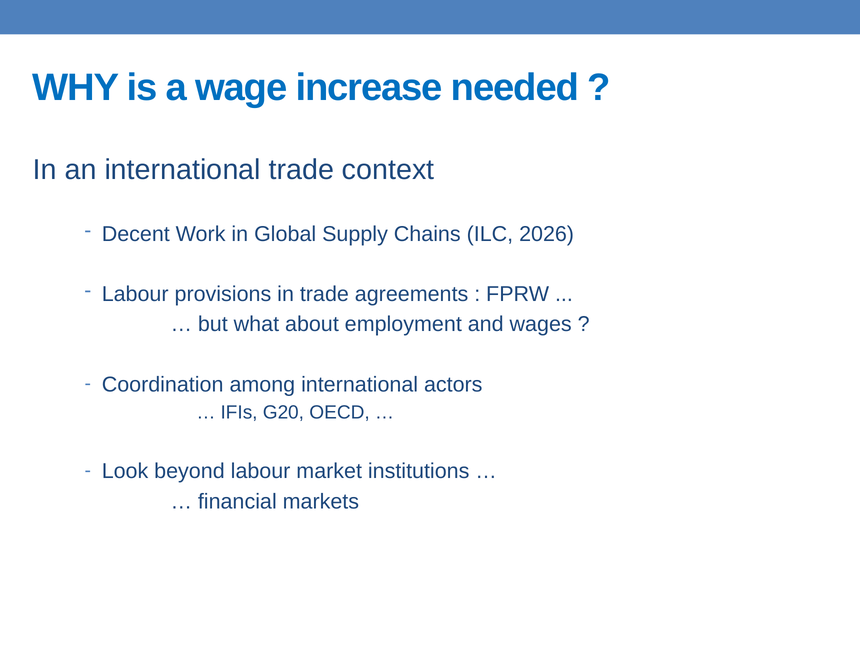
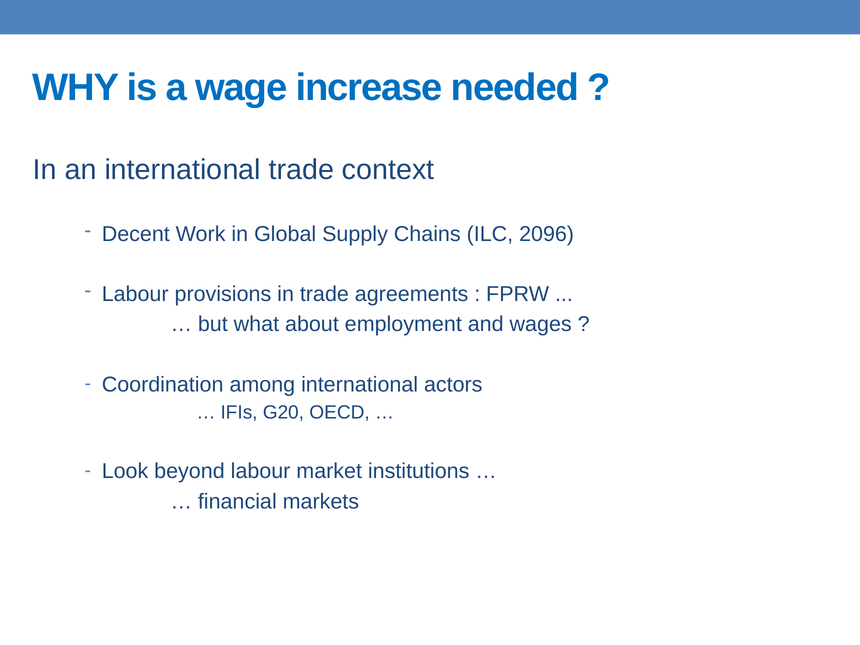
2026: 2026 -> 2096
